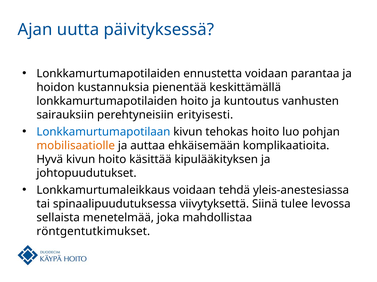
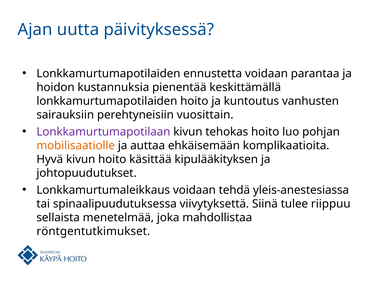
erityisesti: erityisesti -> vuosittain
Lonkkamurtumapotilaan colour: blue -> purple
levossa: levossa -> riippuu
